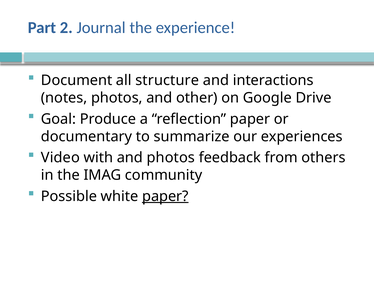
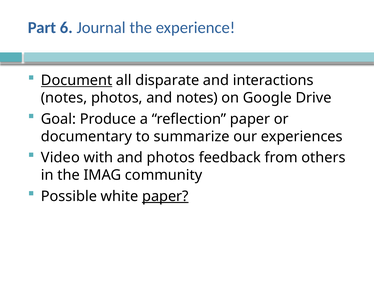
2: 2 -> 6
Document underline: none -> present
structure: structure -> disparate
and other: other -> notes
